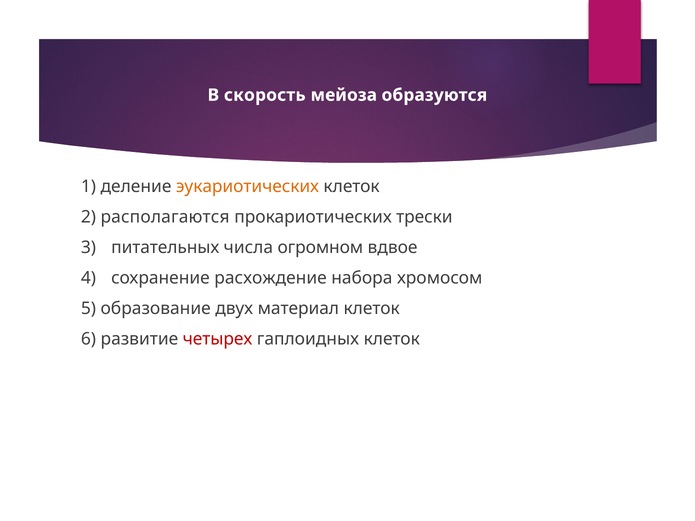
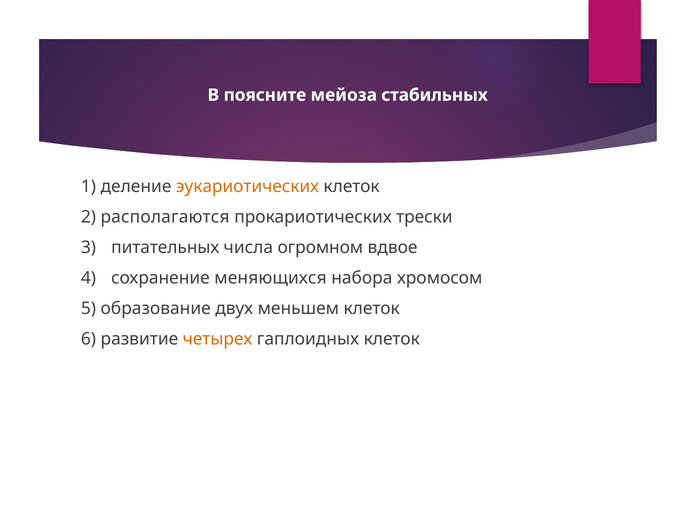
скорость: скорость -> поясните
образуются: образуются -> стабильных
расхождение: расхождение -> меняющихся
материал: материал -> меньшем
четырех colour: red -> orange
